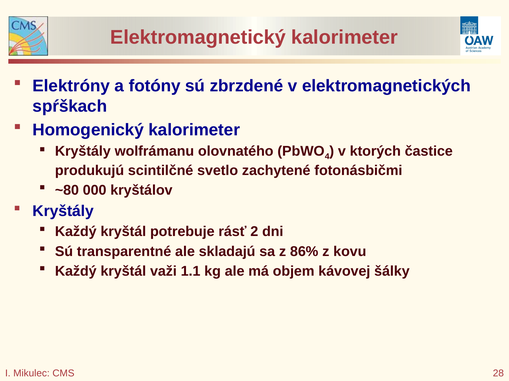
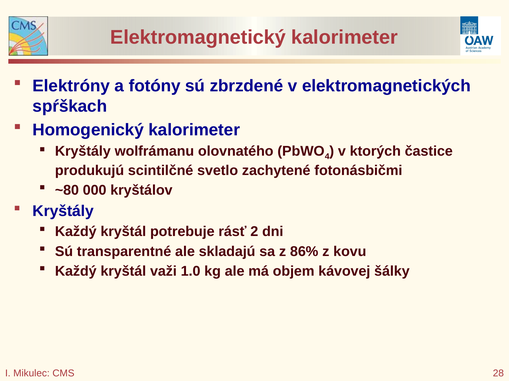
1.1: 1.1 -> 1.0
